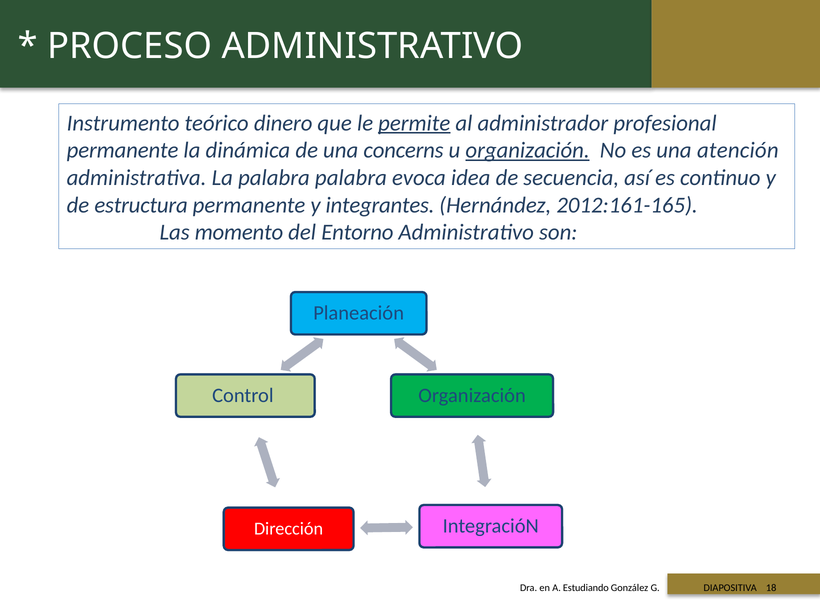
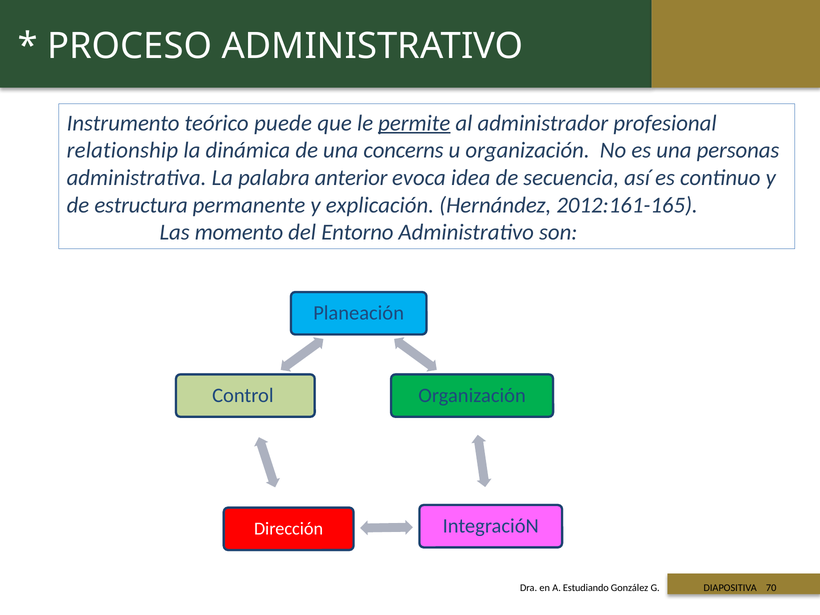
dinero: dinero -> puede
permanente at (123, 150): permanente -> relationship
organización at (528, 150) underline: present -> none
atención: atención -> personas
palabra palabra: palabra -> anterior
integrantes: integrantes -> explicación
18: 18 -> 70
